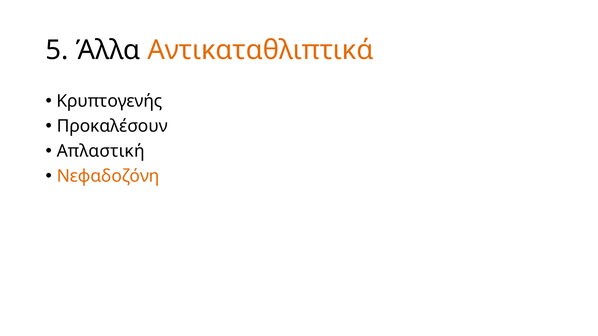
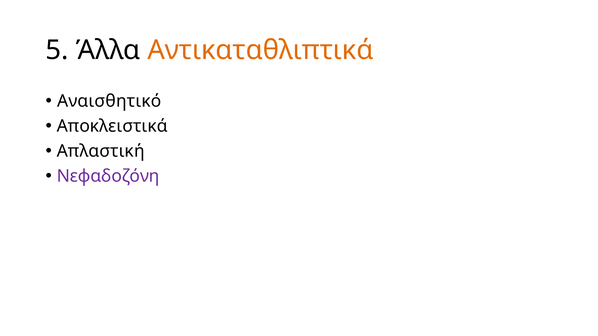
Κρυπτογενής: Κρυπτογενής -> Αναισθητικό
Προκαλέσουν: Προκαλέσουν -> Αποκλειστικά
Νεφαδοζόνη colour: orange -> purple
